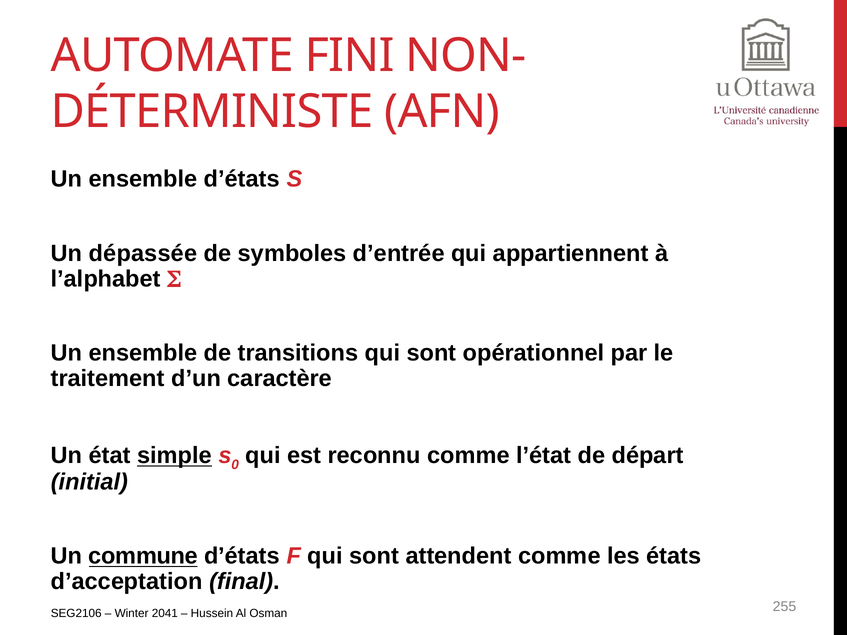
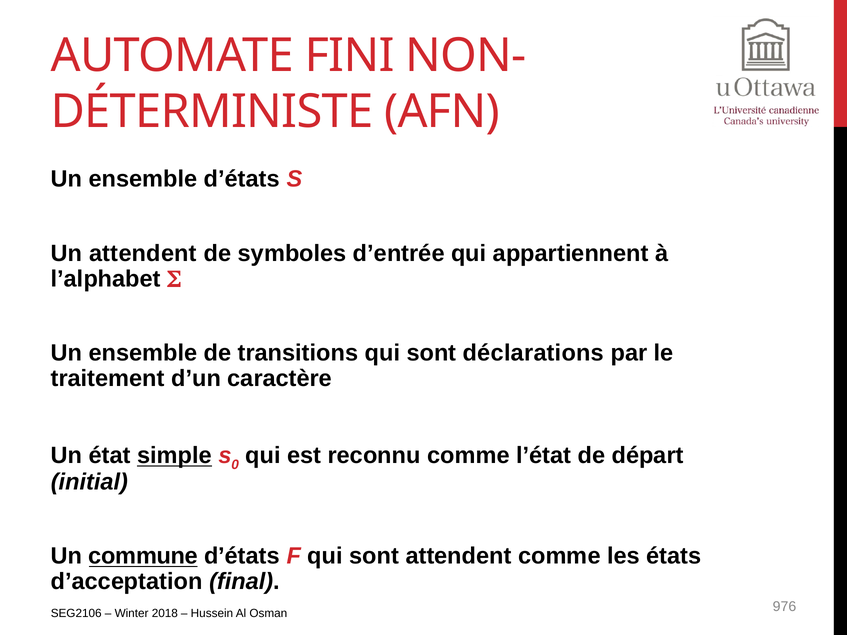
Un dépassée: dépassée -> attendent
opérationnel: opérationnel -> déclarations
2041: 2041 -> 2018
255: 255 -> 976
